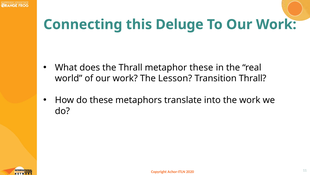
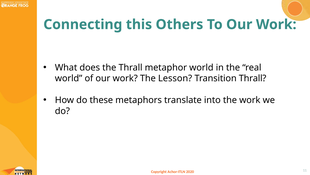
Deluge: Deluge -> Others
metaphor these: these -> world
